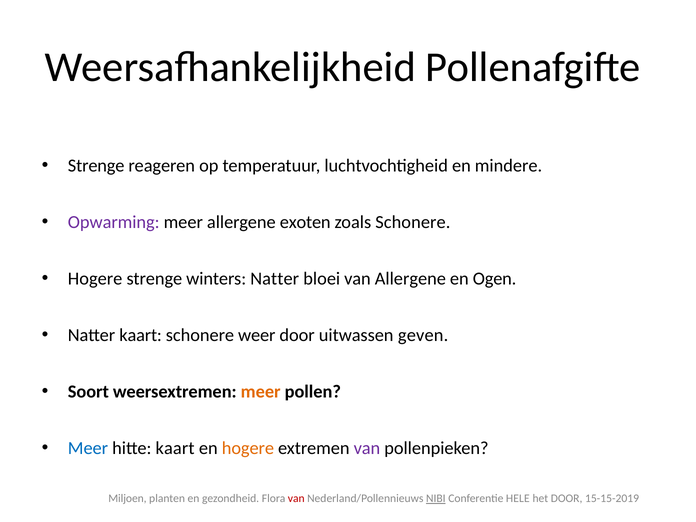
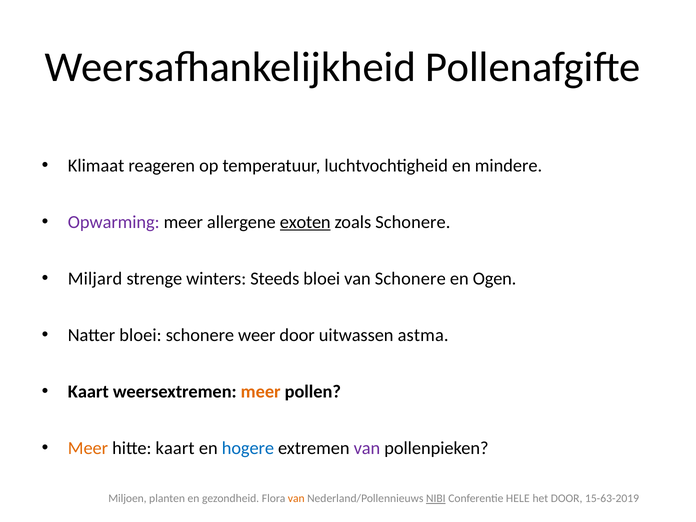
Strenge at (96, 166): Strenge -> Klimaat
exoten underline: none -> present
Hogere at (95, 279): Hogere -> Miljard
winters Natter: Natter -> Steeds
van Allergene: Allergene -> Schonere
Natter kaart: kaart -> bloei
geven: geven -> astma
Soort at (88, 392): Soort -> Kaart
Meer at (88, 448) colour: blue -> orange
hogere at (248, 448) colour: orange -> blue
van at (296, 499) colour: red -> orange
15-15-2019: 15-15-2019 -> 15-63-2019
